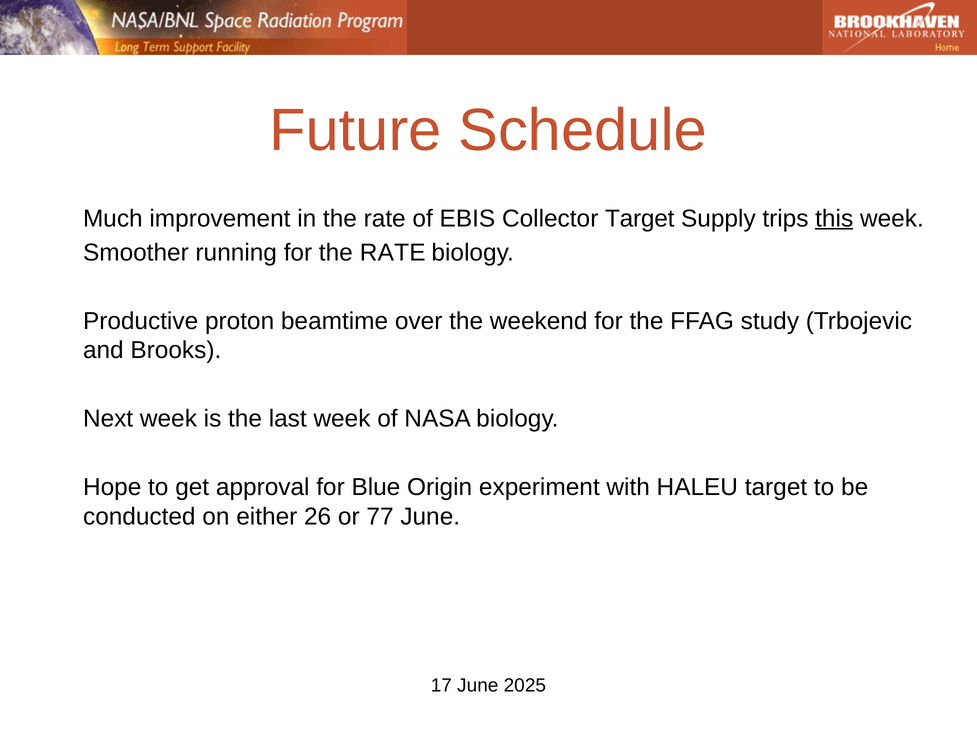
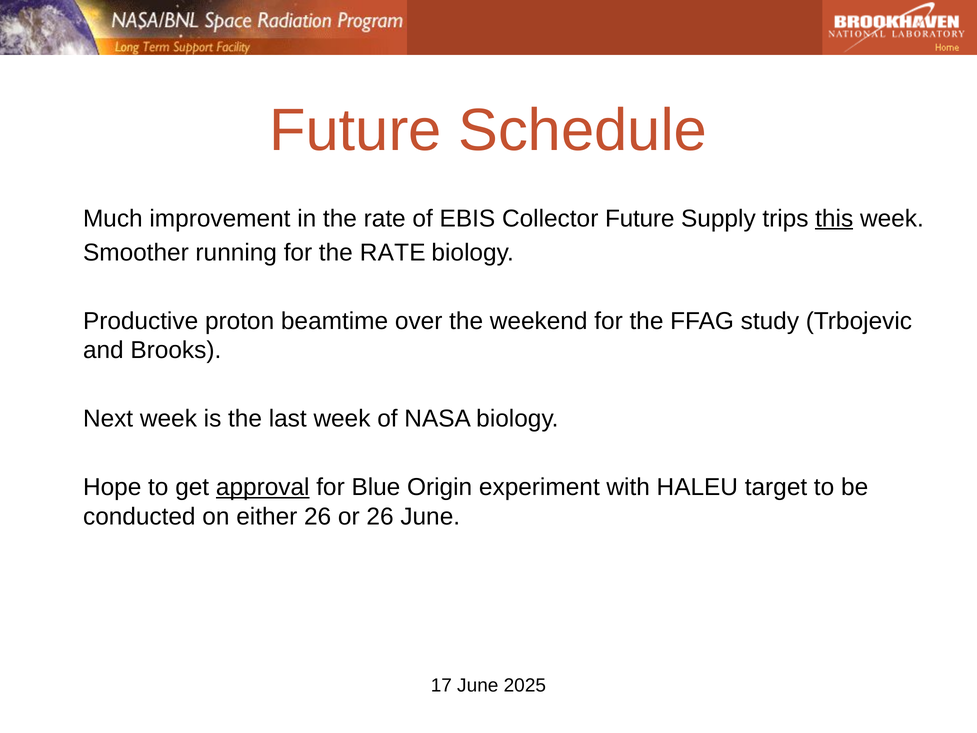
Collector Target: Target -> Future
approval underline: none -> present
or 77: 77 -> 26
